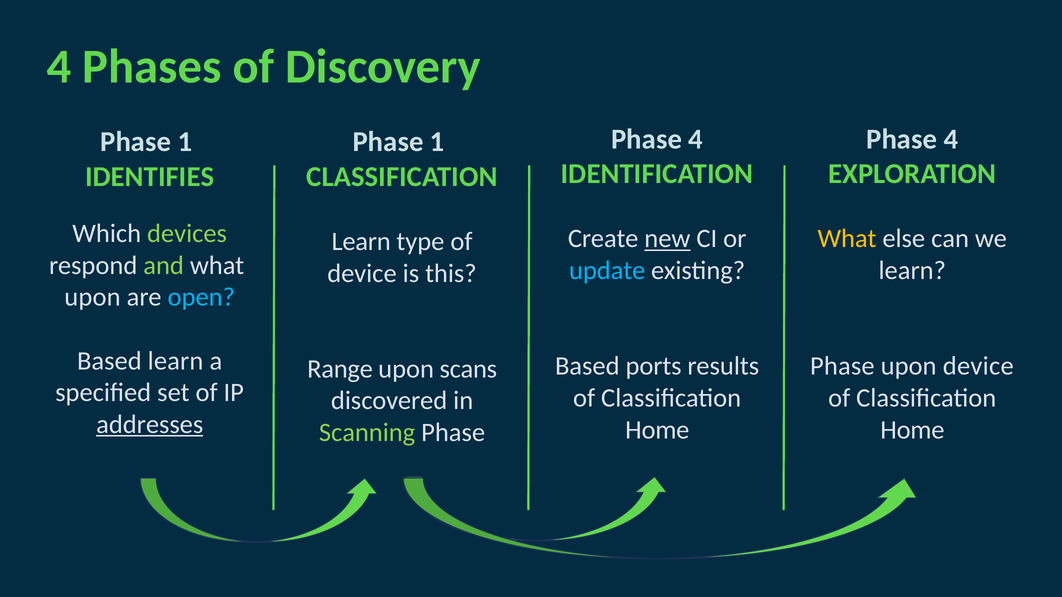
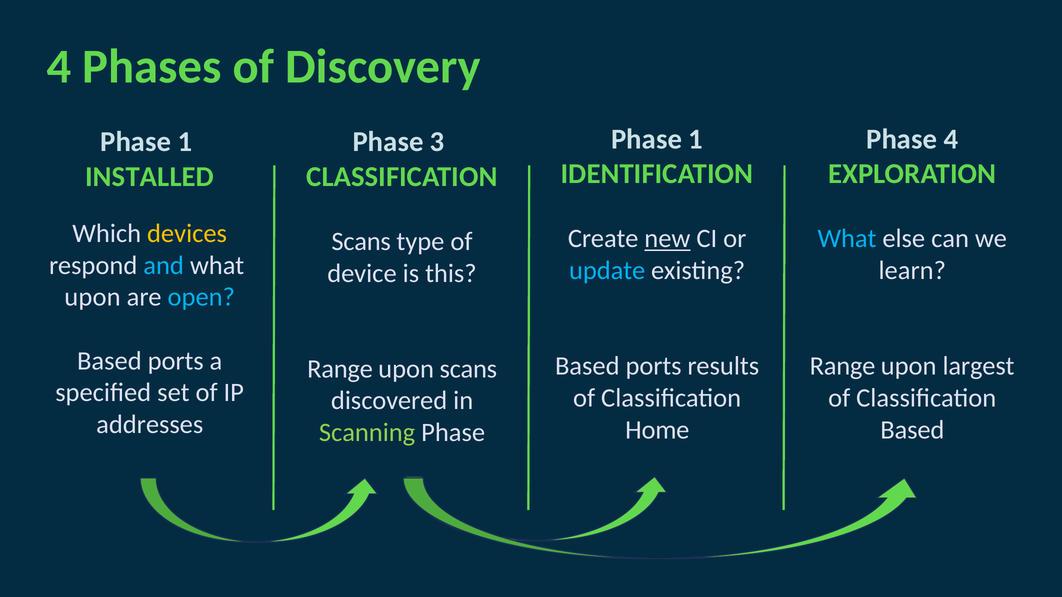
4 at (696, 139): 4 -> 1
1 at (437, 142): 1 -> 3
IDENTIFIES: IDENTIFIES -> INSTALLED
devices colour: light green -> yellow
What at (847, 239) colour: yellow -> light blue
Learn at (361, 242): Learn -> Scans
and colour: light green -> light blue
learn at (176, 361): learn -> ports
Phase at (842, 366): Phase -> Range
upon device: device -> largest
addresses underline: present -> none
Home at (912, 430): Home -> Based
